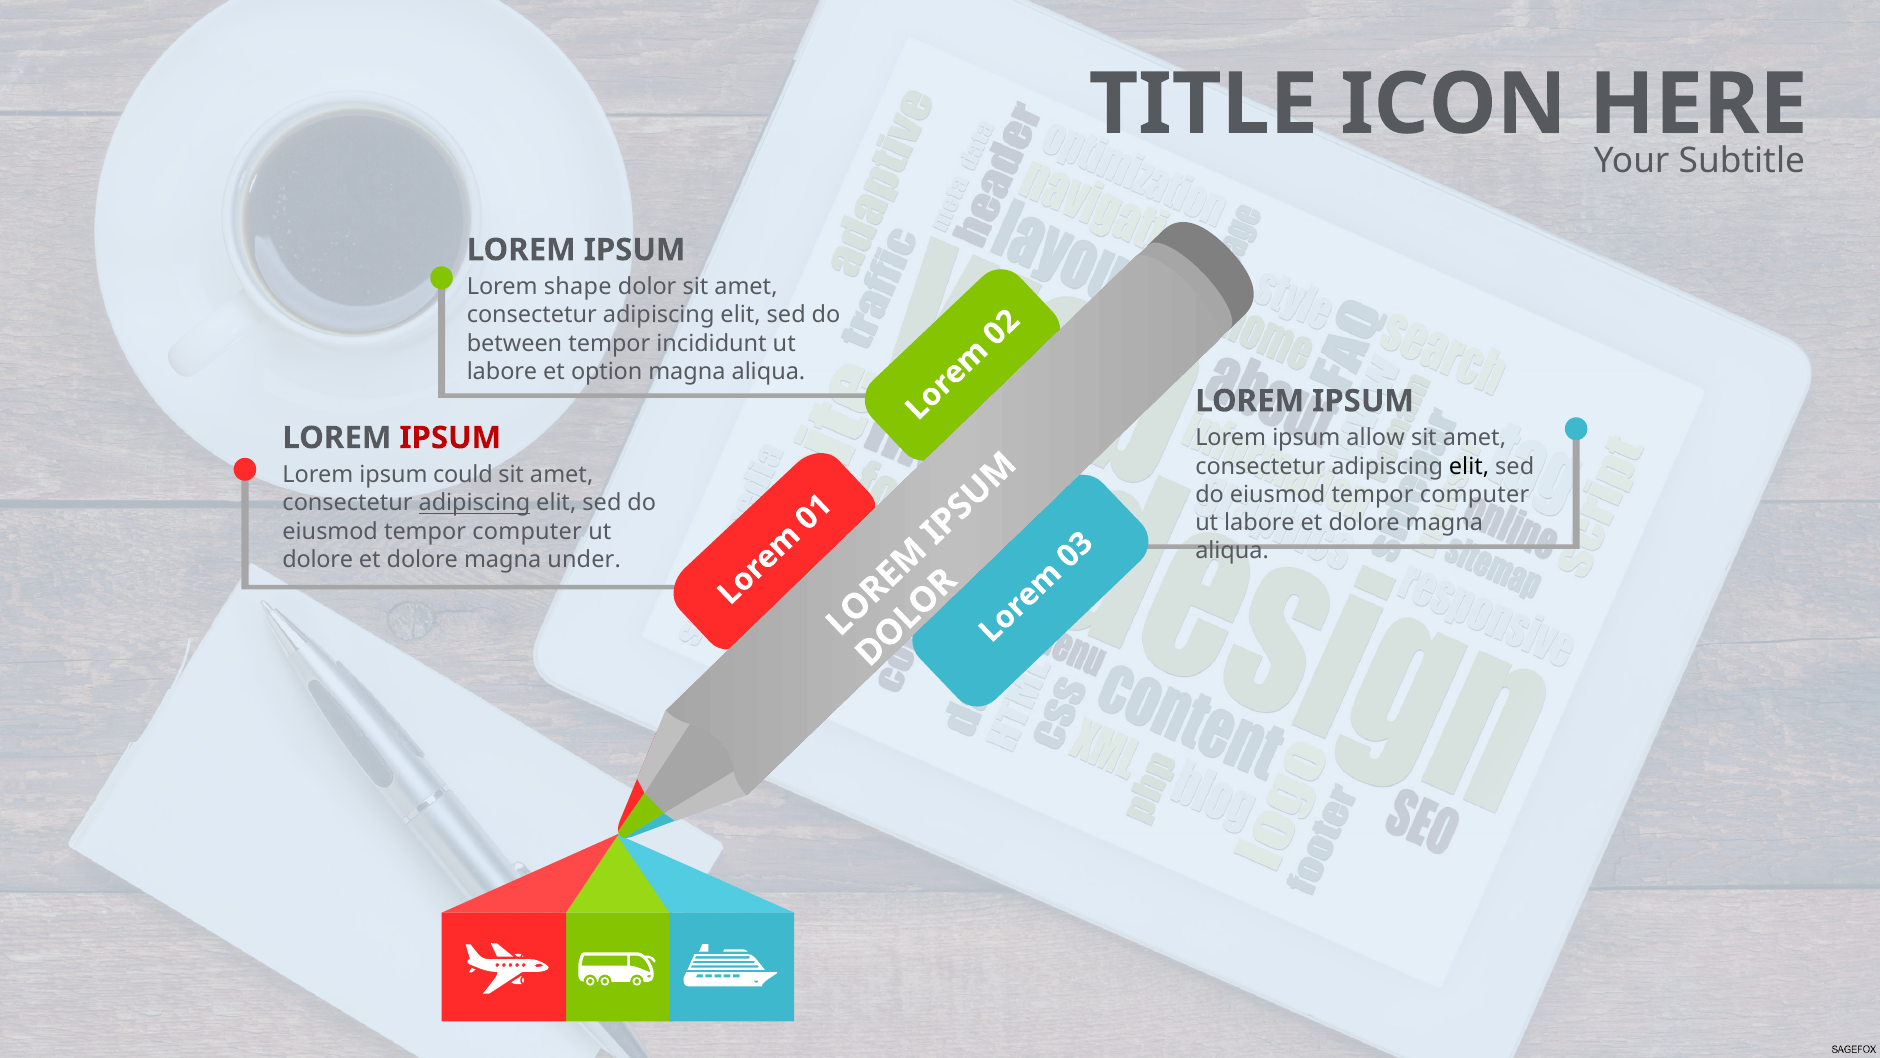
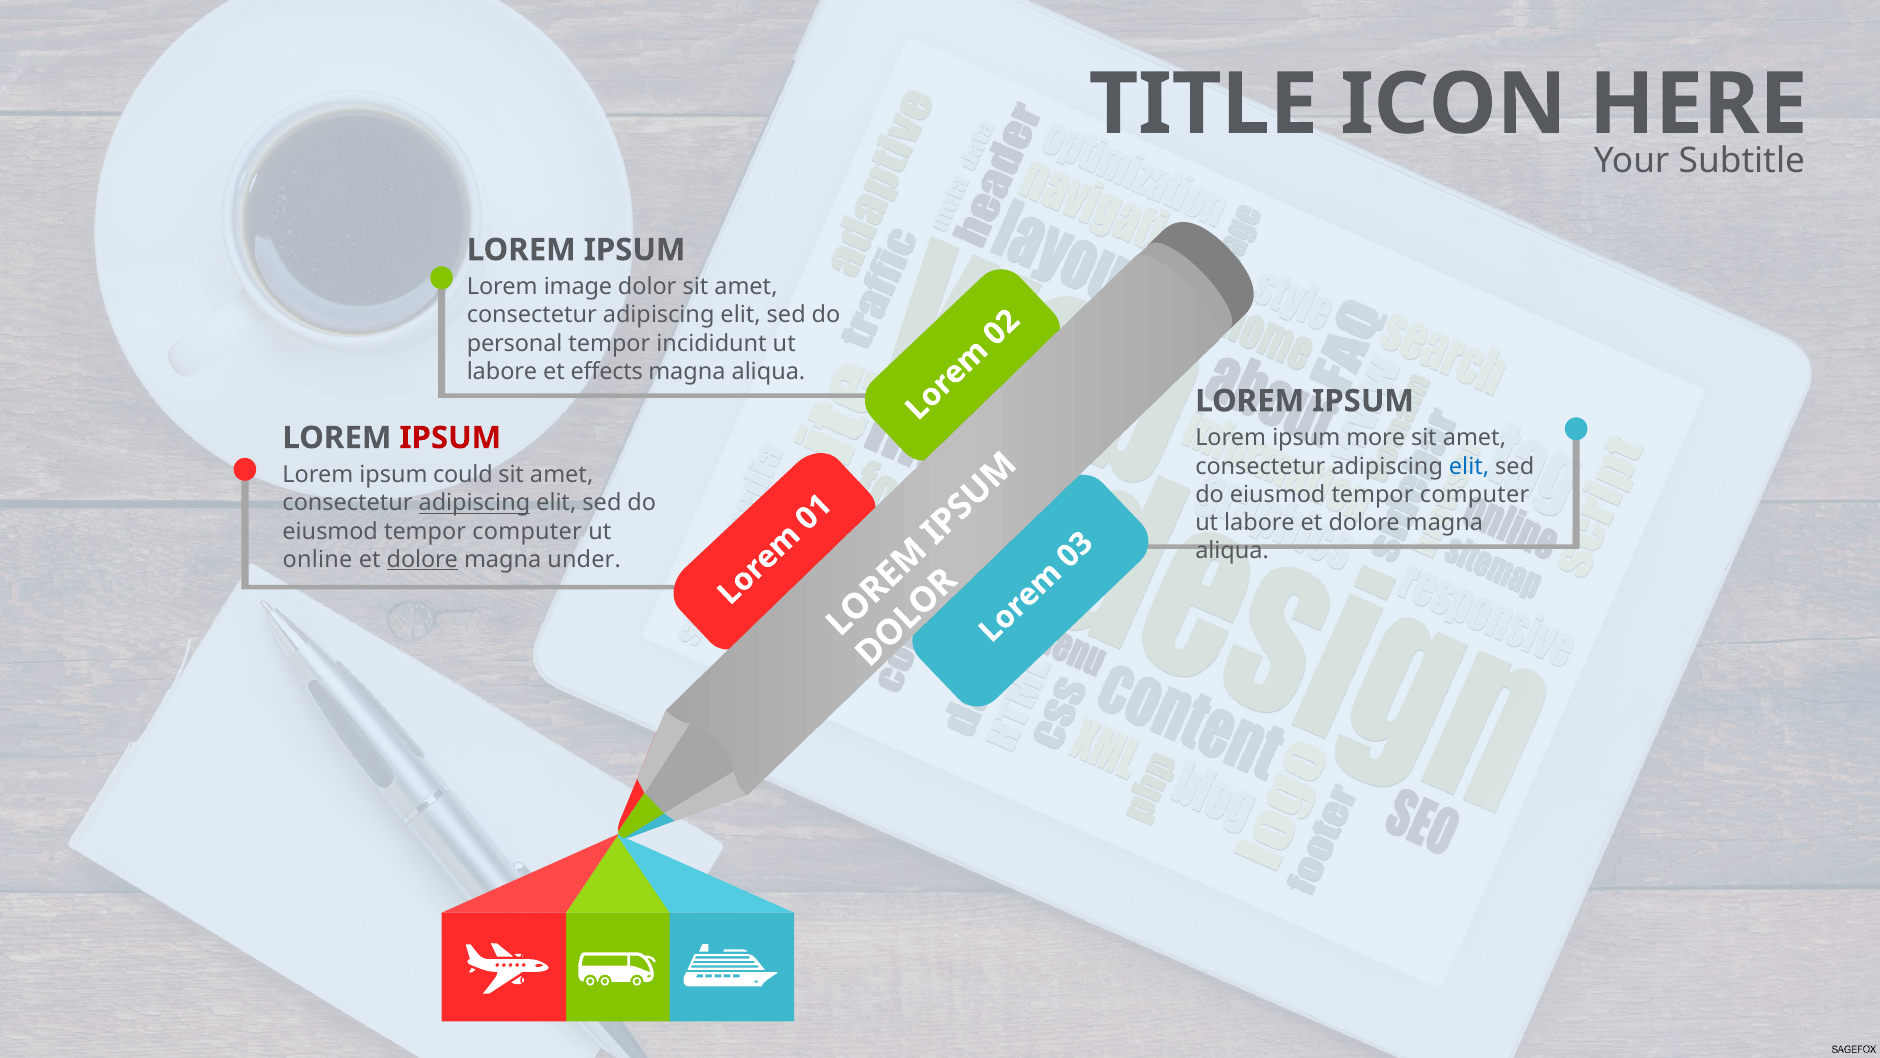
shape: shape -> image
between: between -> personal
option: option -> effects
allow: allow -> more
elit at (1469, 466) colour: black -> blue
dolore at (318, 559): dolore -> online
dolore at (422, 559) underline: none -> present
